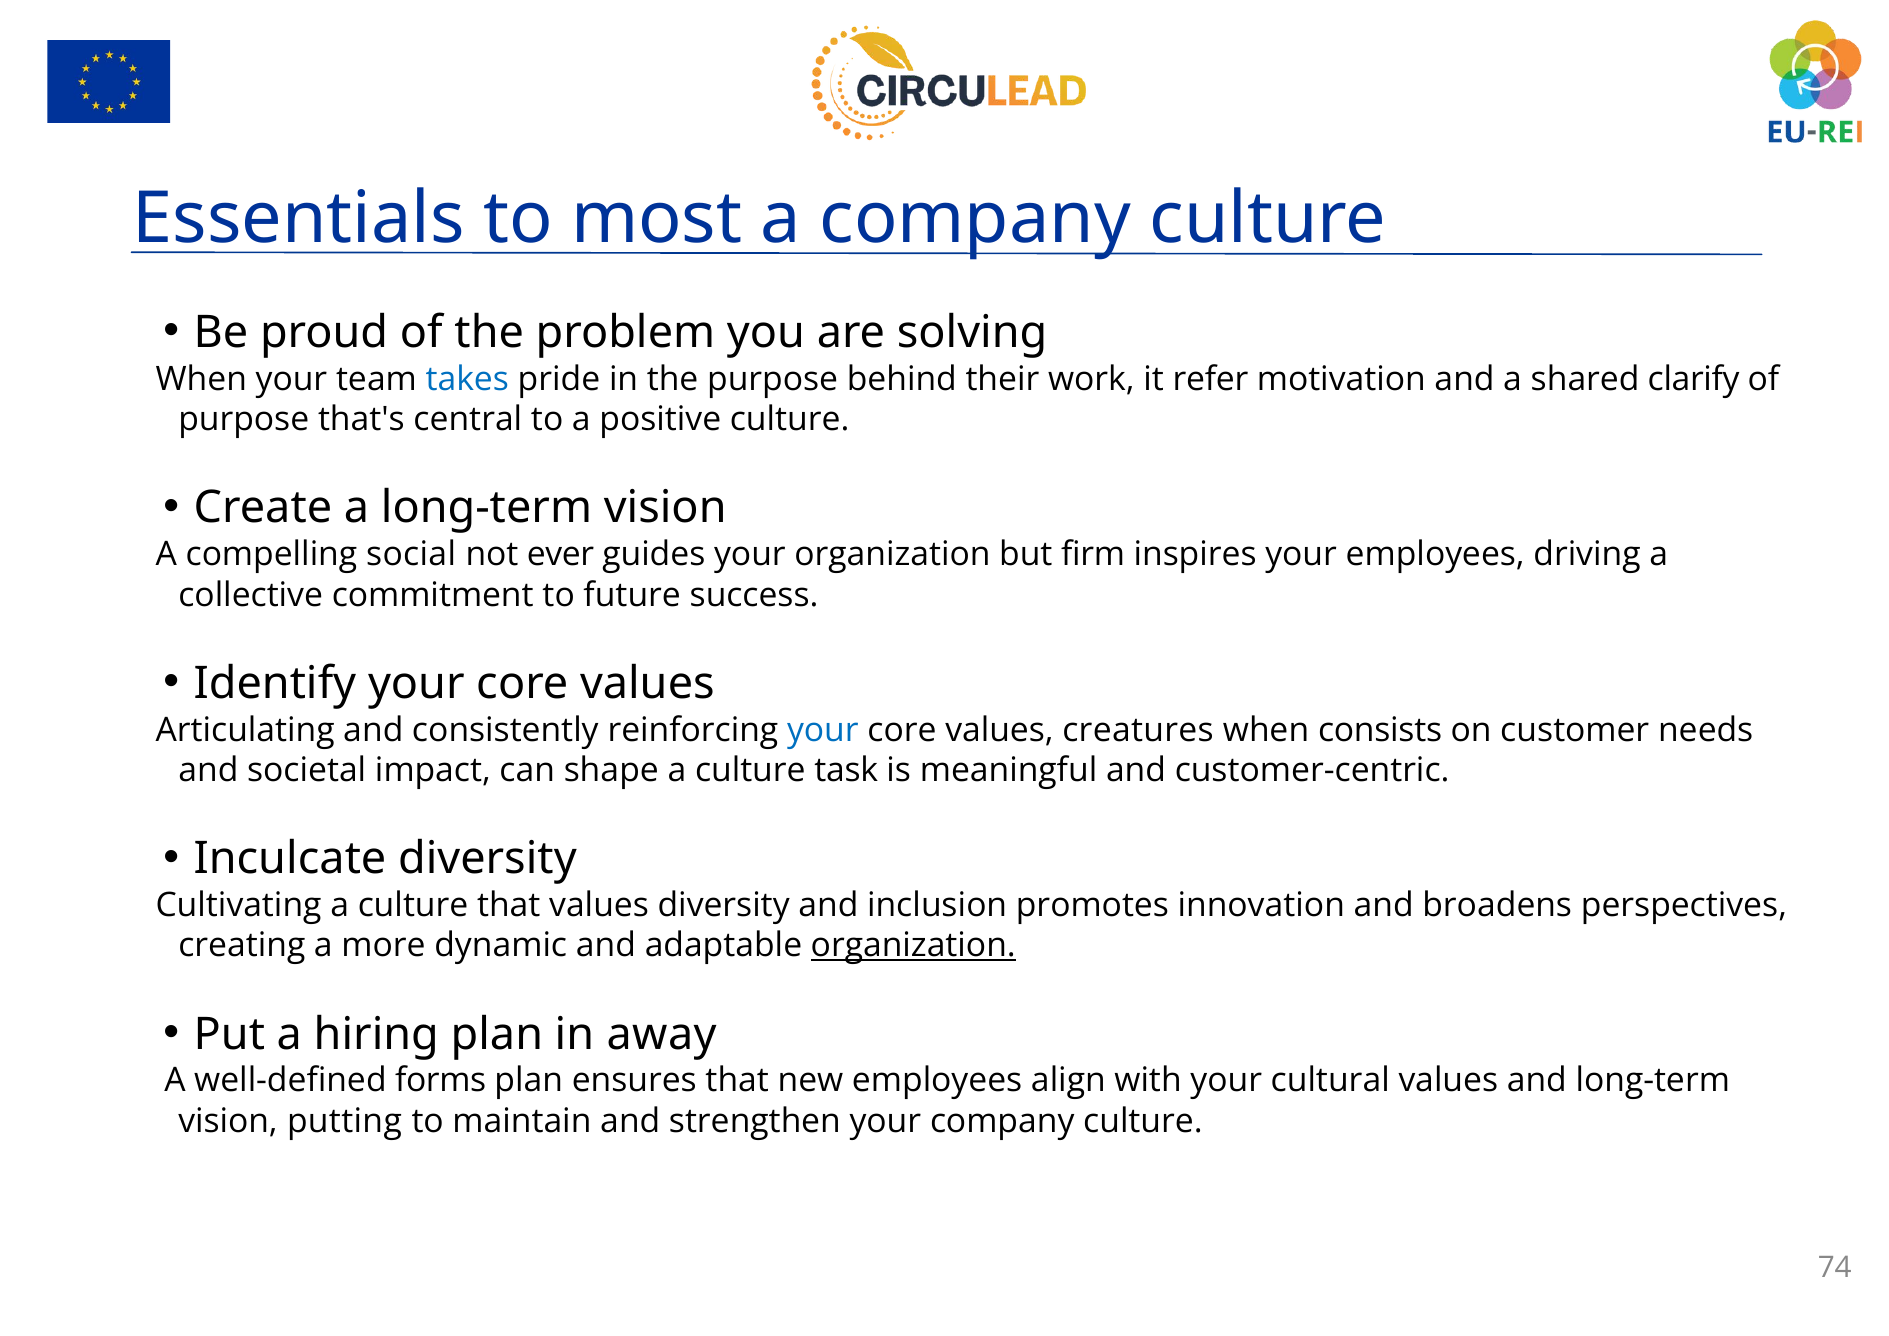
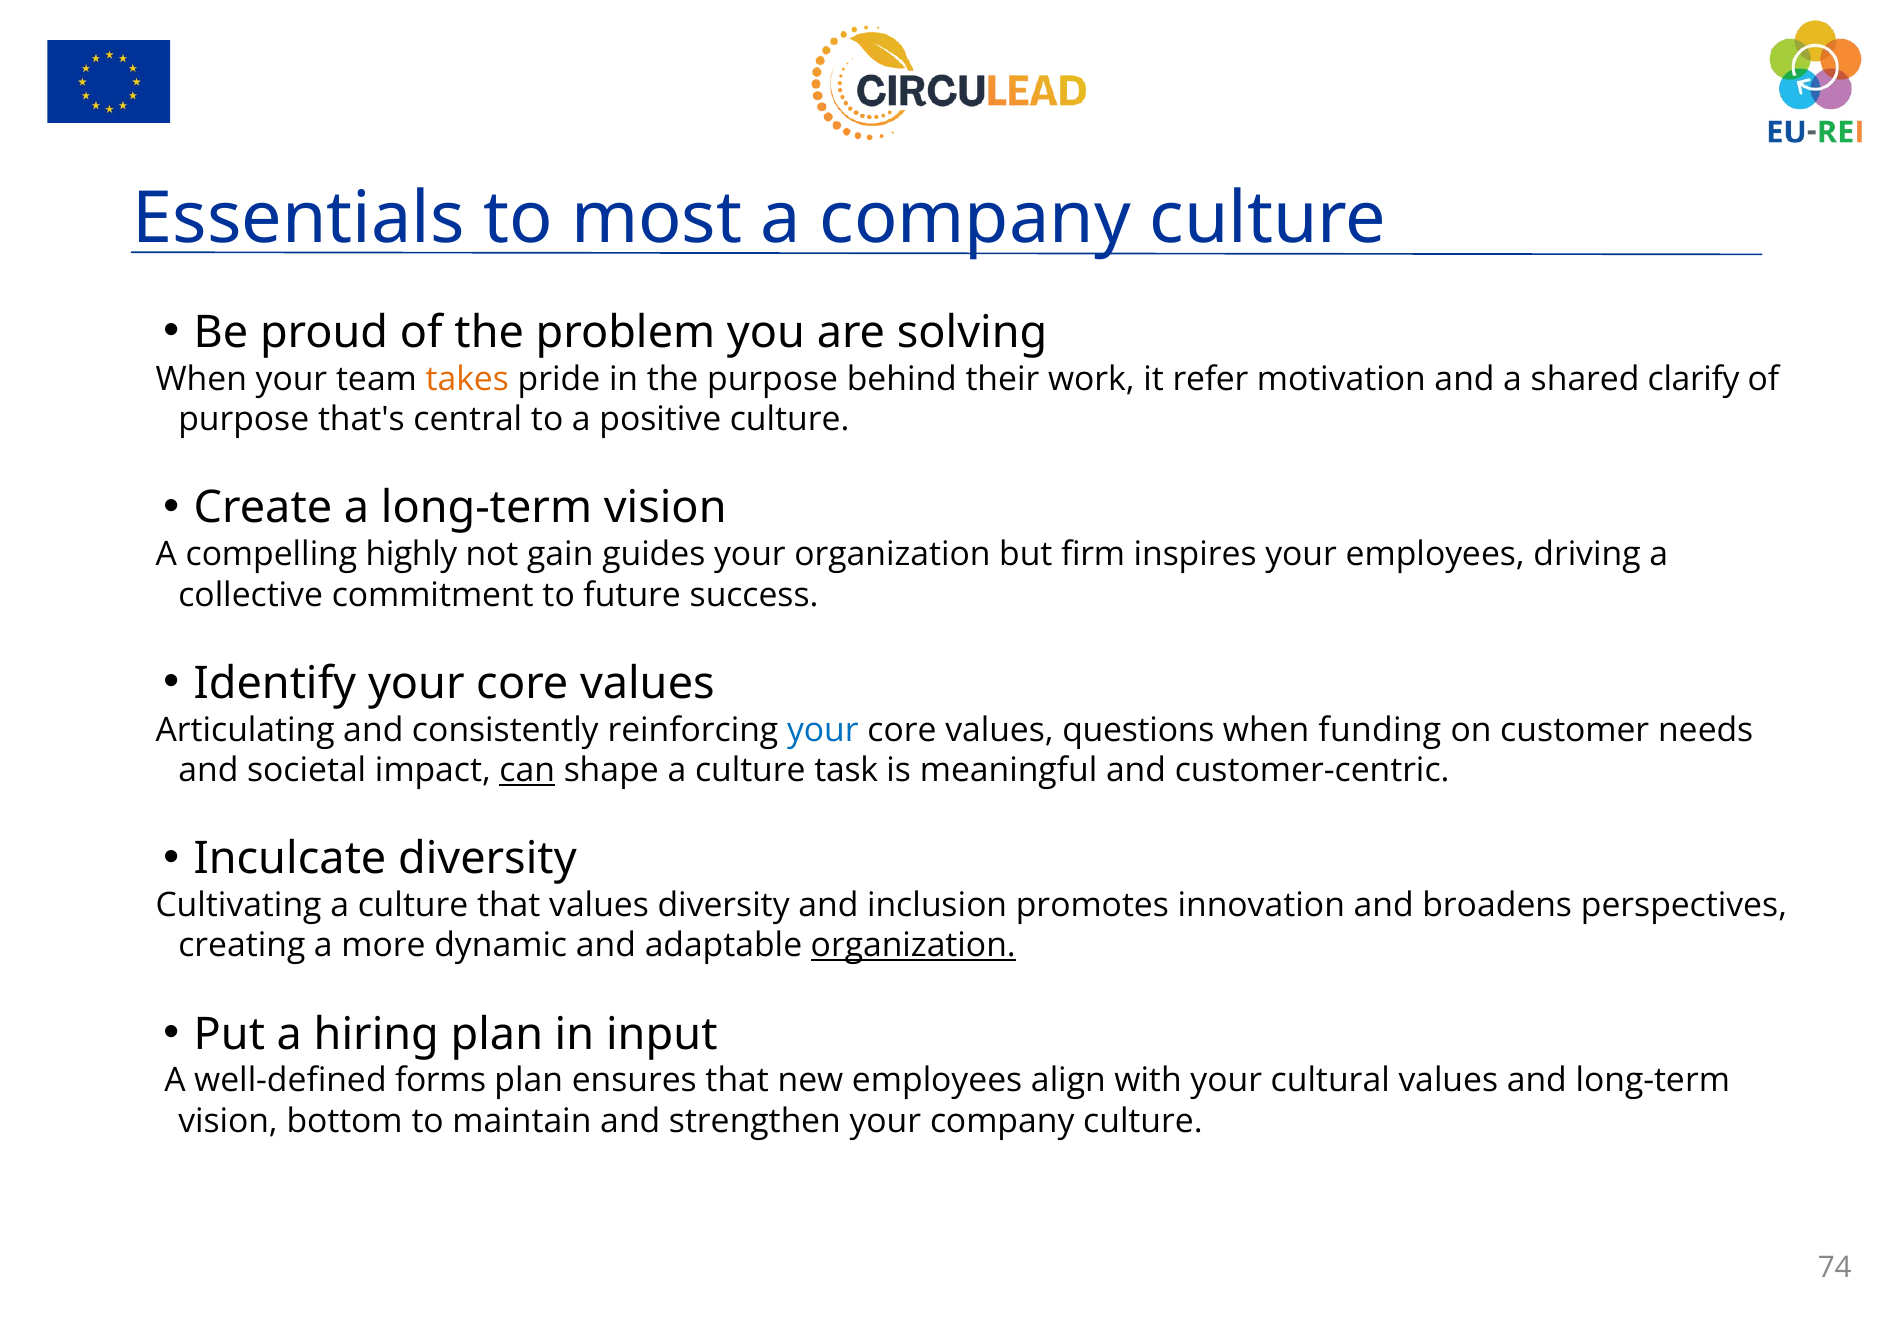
takes colour: blue -> orange
social: social -> highly
ever: ever -> gain
creatures: creatures -> questions
consists: consists -> funding
can underline: none -> present
away: away -> input
putting: putting -> bottom
